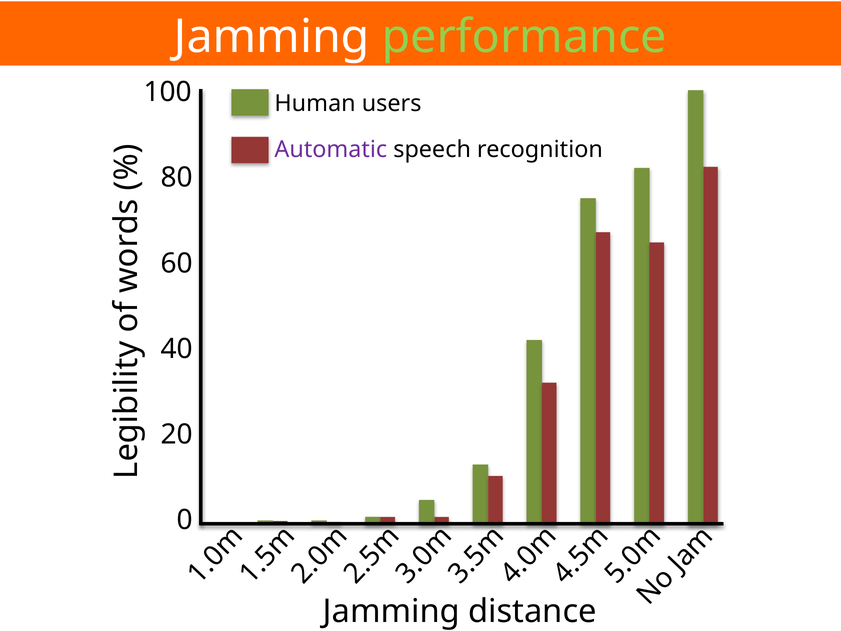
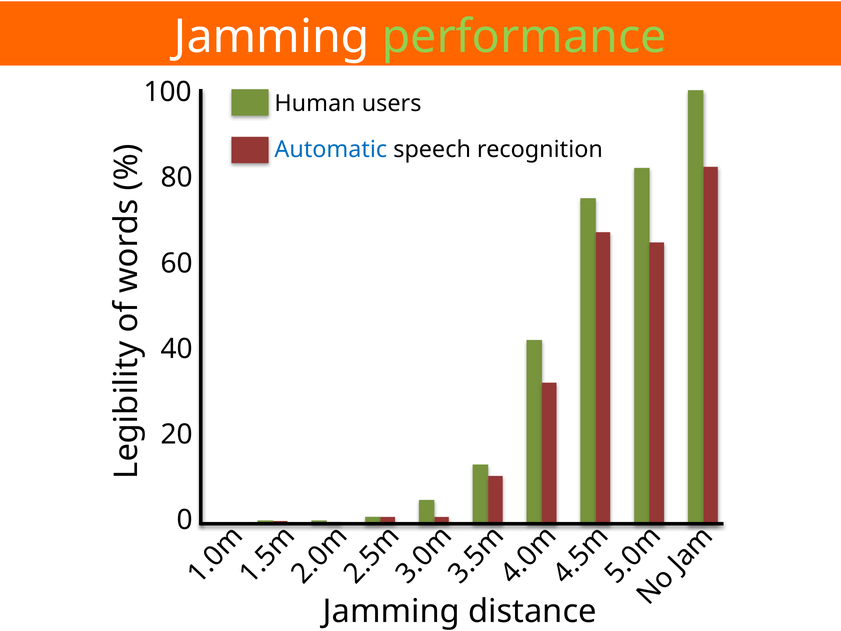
Automatic colour: purple -> blue
